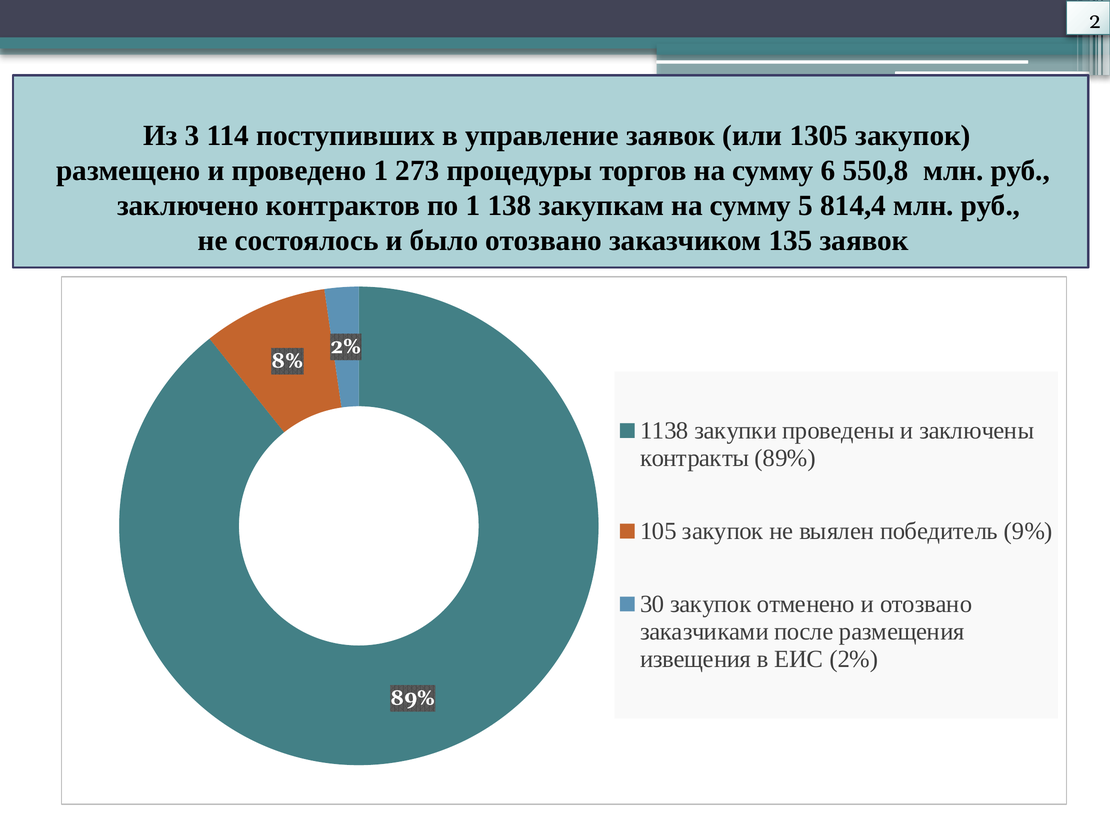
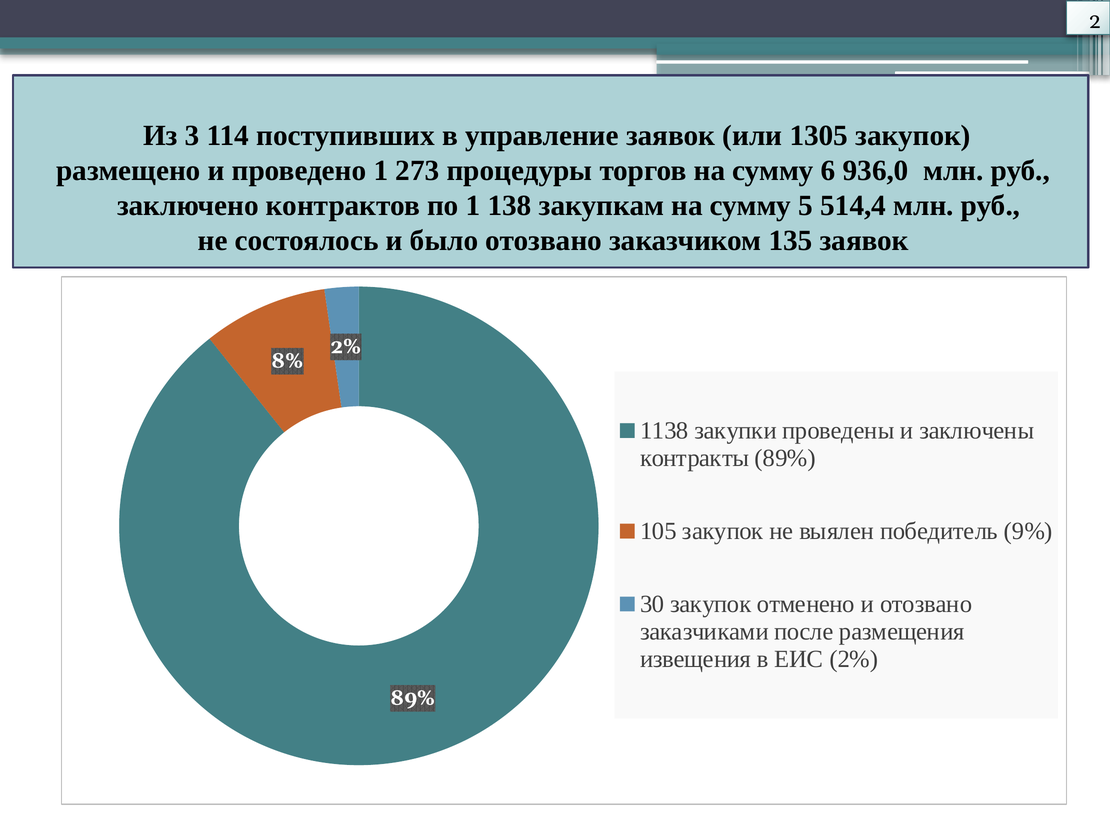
550,8: 550,8 -> 936,0
814,4: 814,4 -> 514,4
